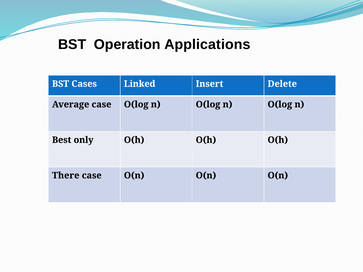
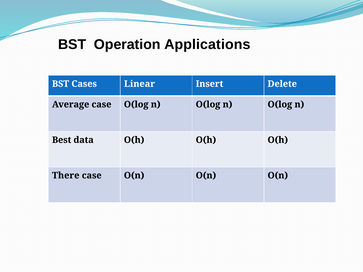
Linked: Linked -> Linear
only: only -> data
